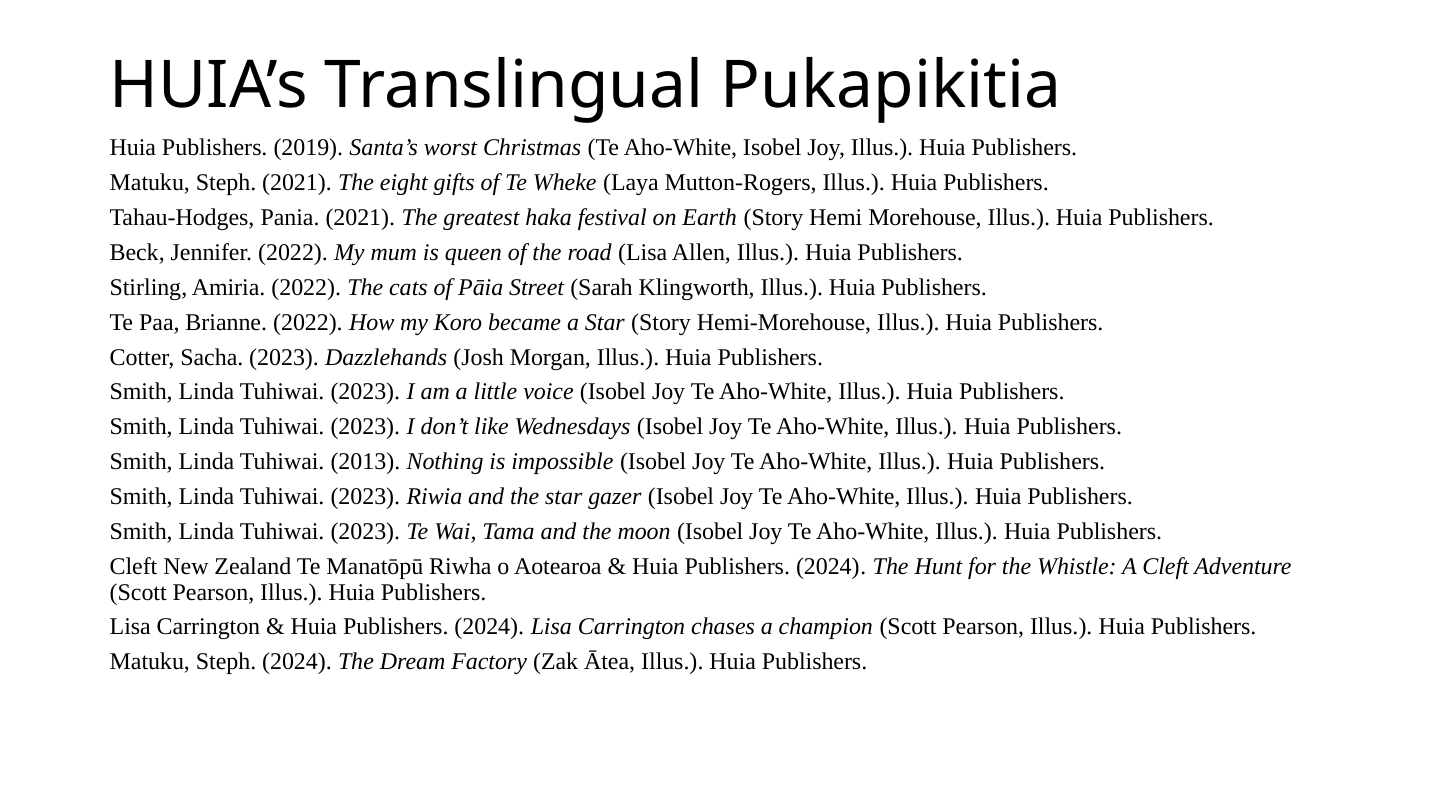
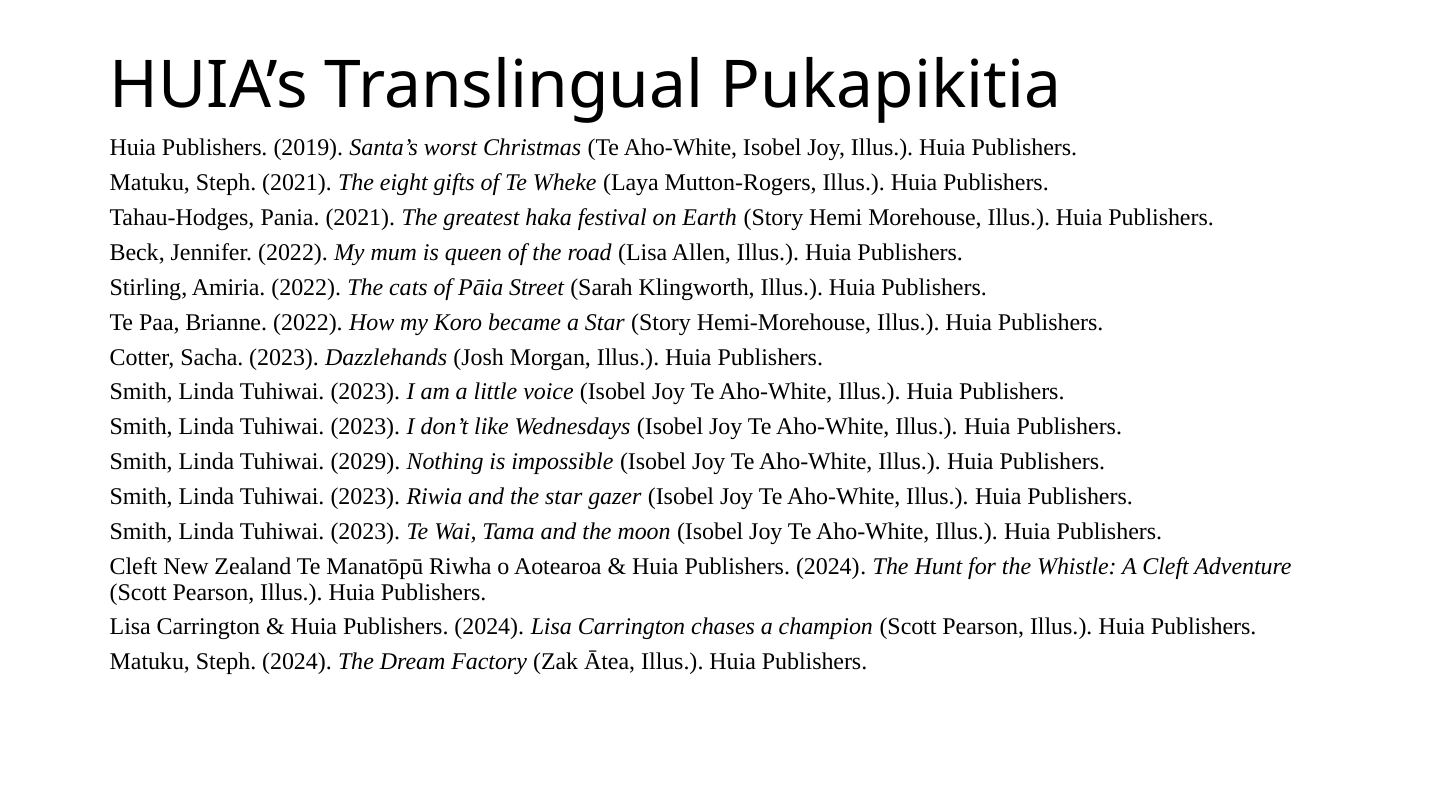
2013: 2013 -> 2029
